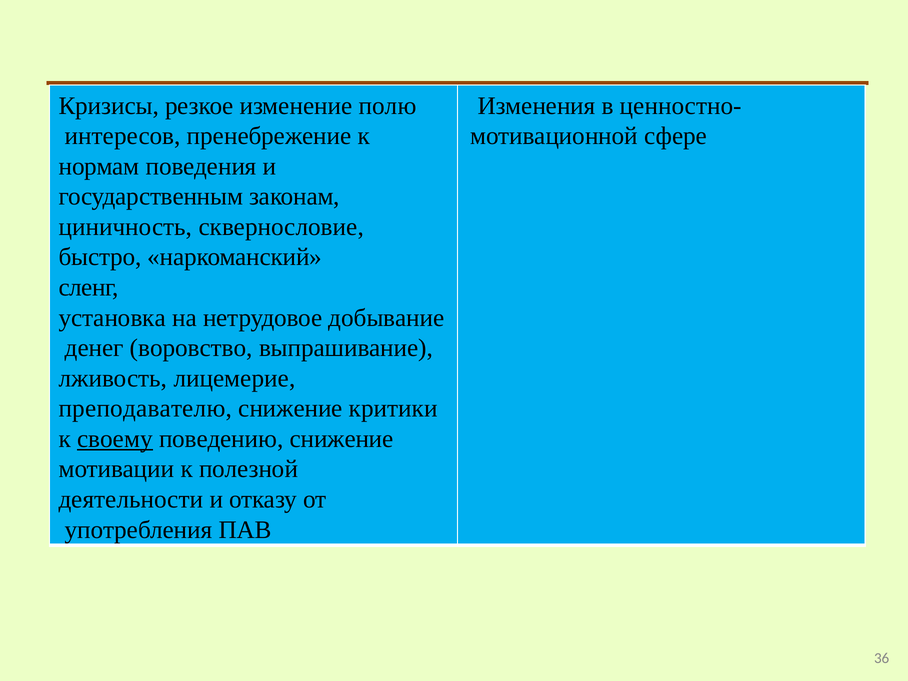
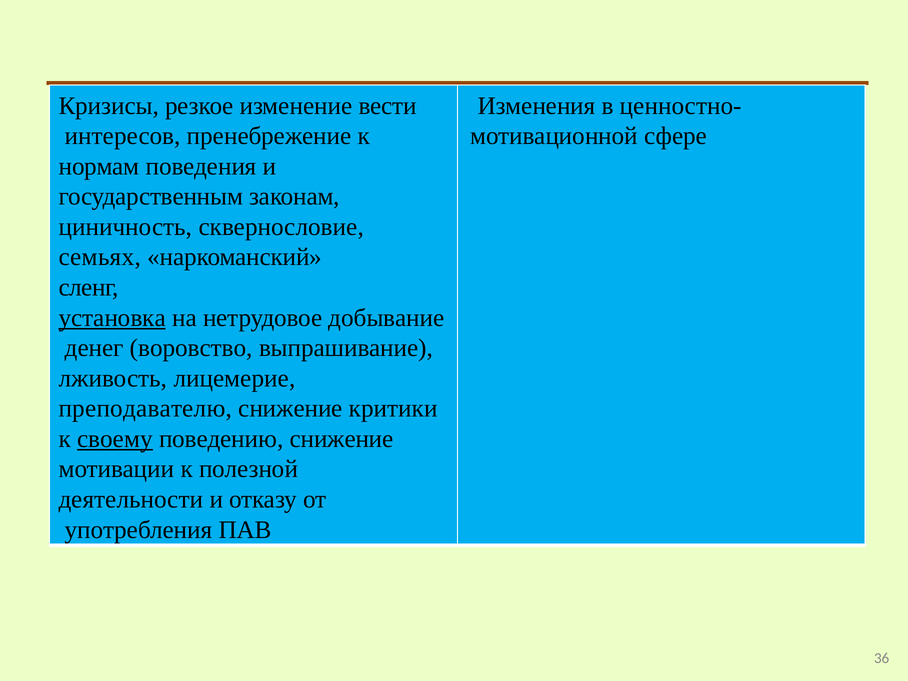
полю: полю -> вести
быстро: быстро -> семьях
установка underline: none -> present
